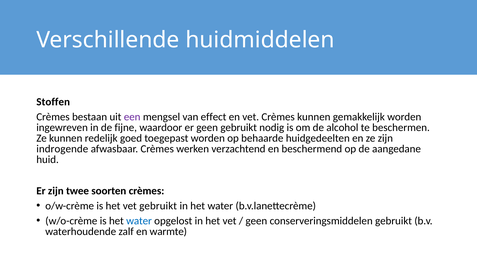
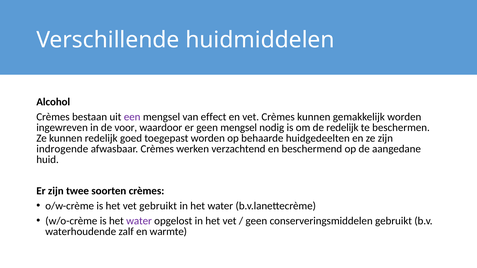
Stoffen: Stoffen -> Alcohol
fijne: fijne -> voor
geen gebruikt: gebruikt -> mengsel
de alcohol: alcohol -> redelijk
water at (139, 221) colour: blue -> purple
